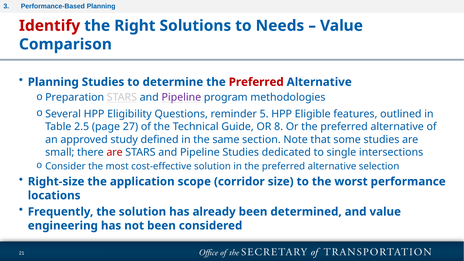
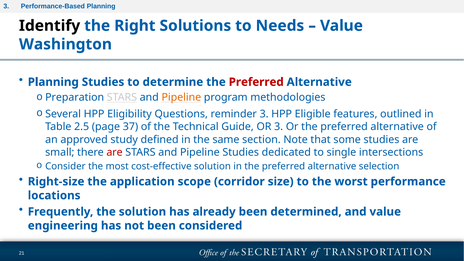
Identify colour: red -> black
Comparison: Comparison -> Washington
Pipeline at (181, 97) colour: purple -> orange
reminder 5: 5 -> 3
27: 27 -> 37
OR 8: 8 -> 3
